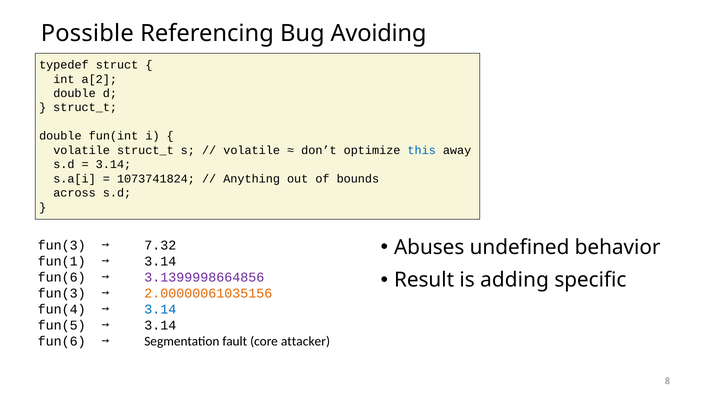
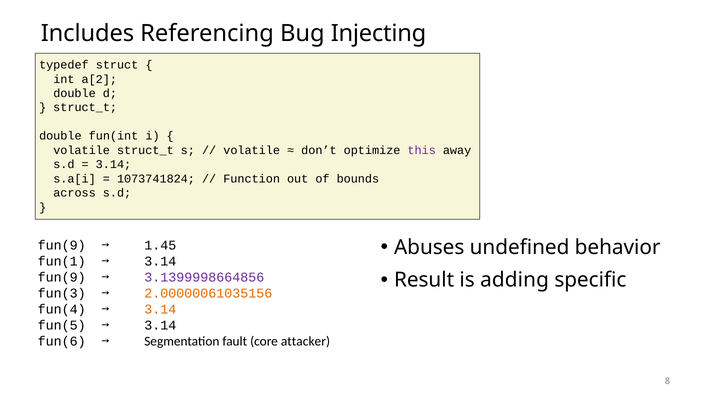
Possible: Possible -> Includes
Avoiding: Avoiding -> Injecting
this colour: blue -> purple
Anything: Anything -> Function
fun(3 at (62, 245): fun(3 -> fun(9
7.32: 7.32 -> 1.45
fun(6 at (62, 277): fun(6 -> fun(9
3.14 at (160, 309) colour: blue -> orange
